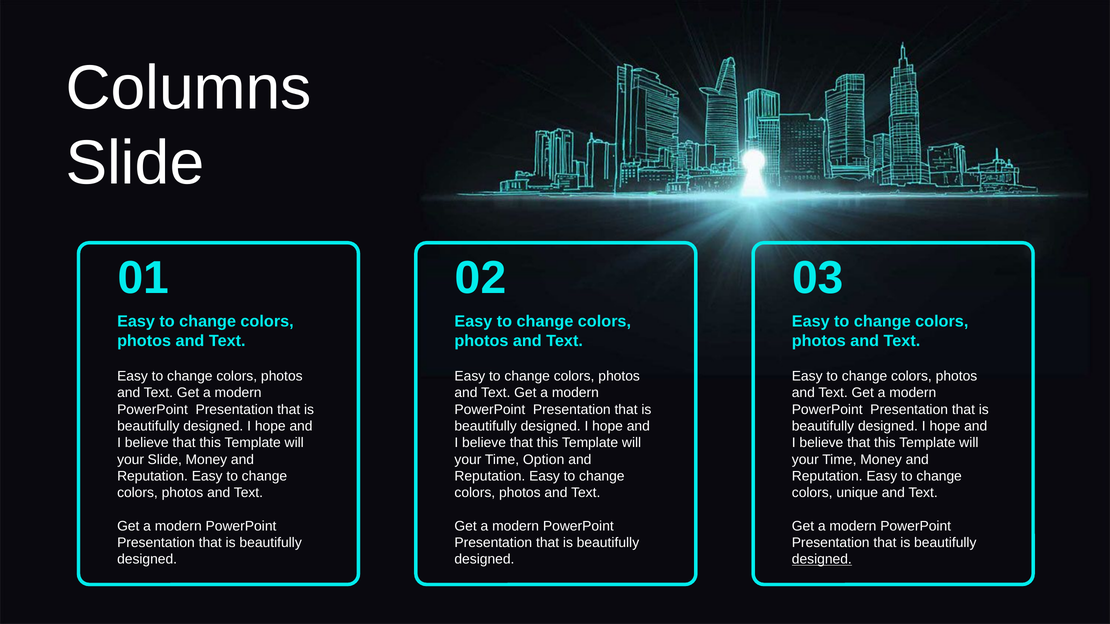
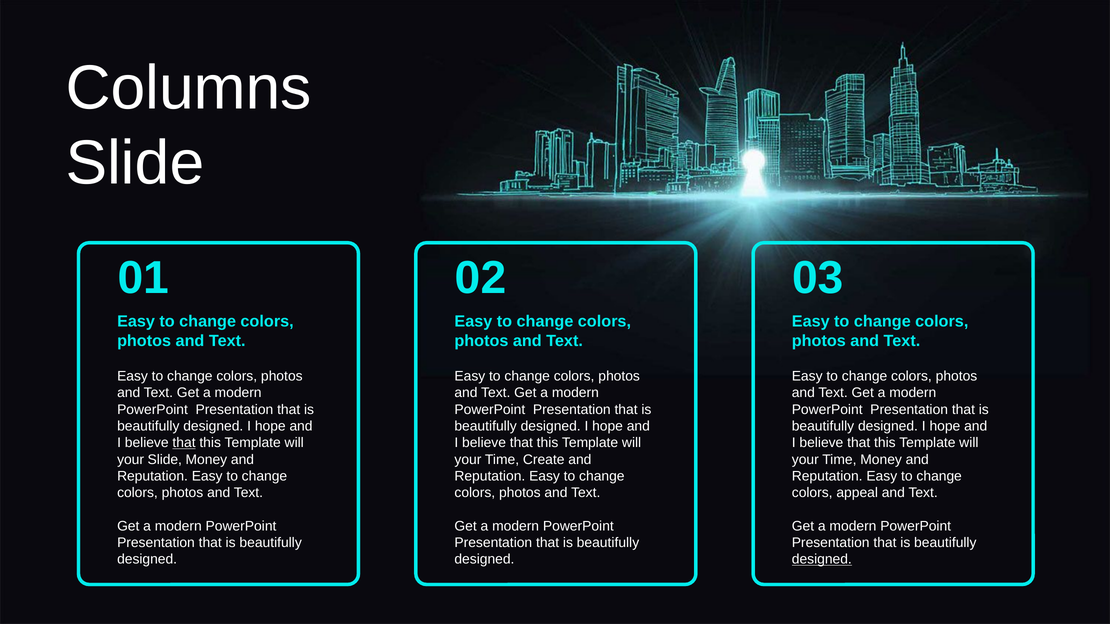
that at (184, 443) underline: none -> present
Option: Option -> Create
unique: unique -> appeal
